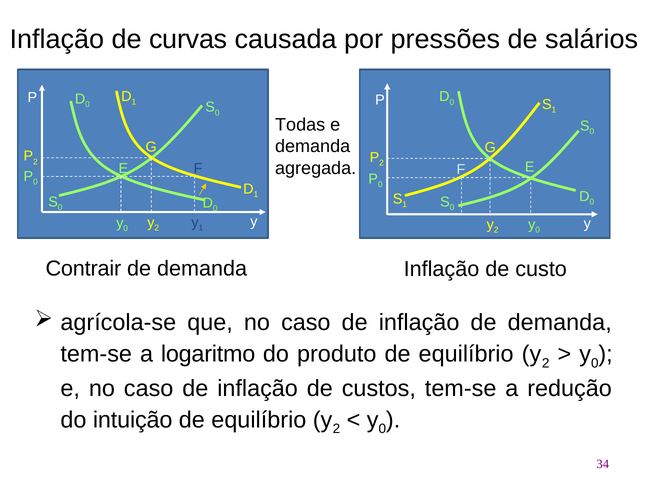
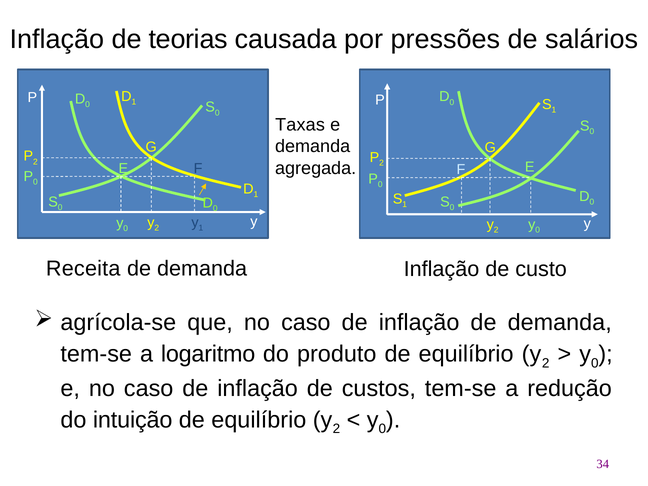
curvas: curvas -> teorias
Todas: Todas -> Taxas
Contrair: Contrair -> Receita
